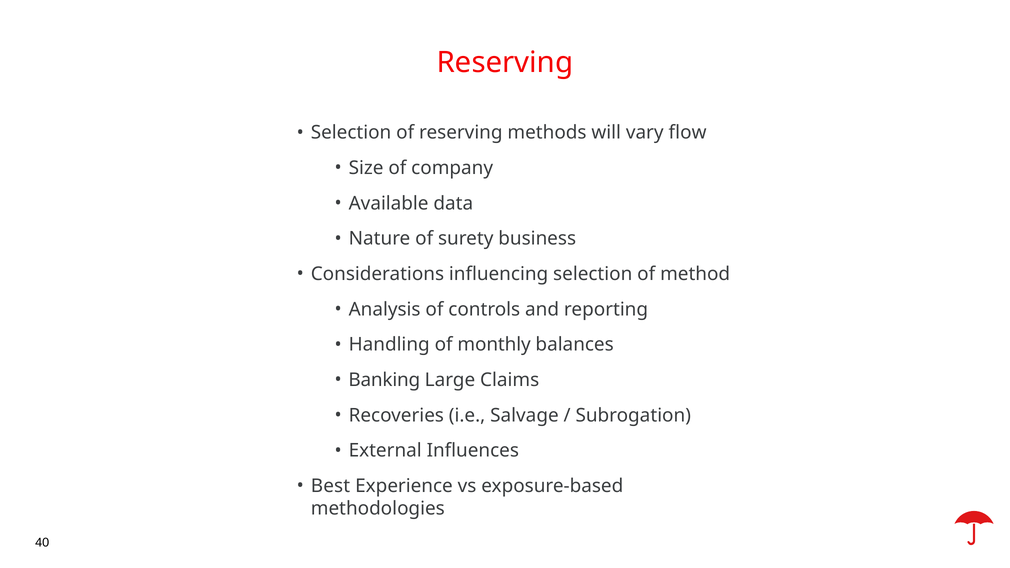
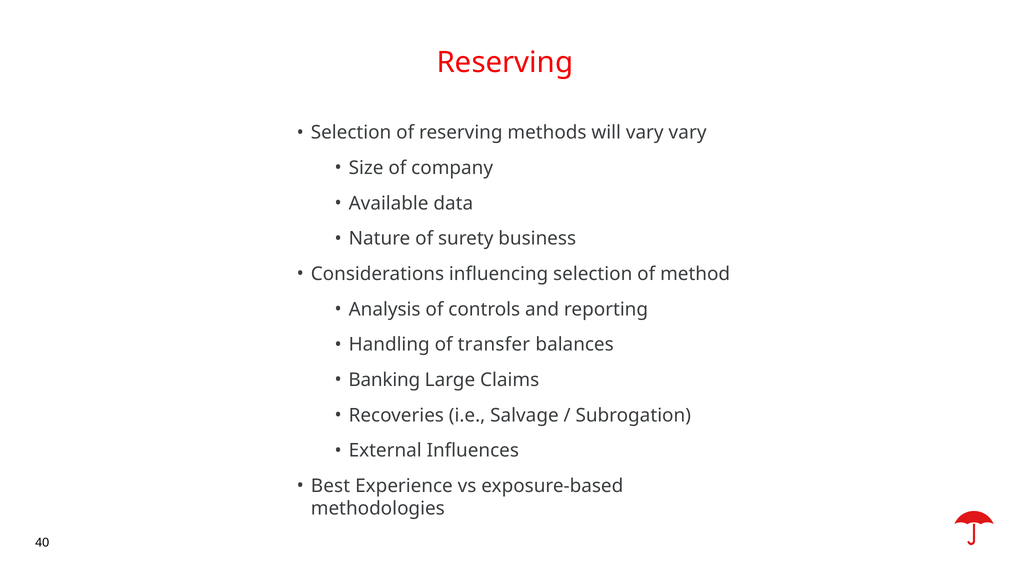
vary flow: flow -> vary
monthly: monthly -> transfer
